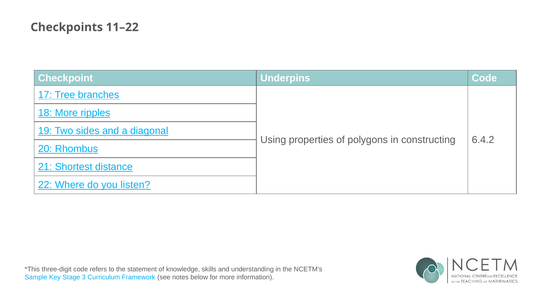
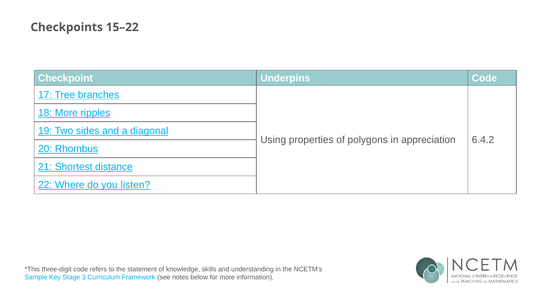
11–22: 11–22 -> 15–22
constructing: constructing -> appreciation
